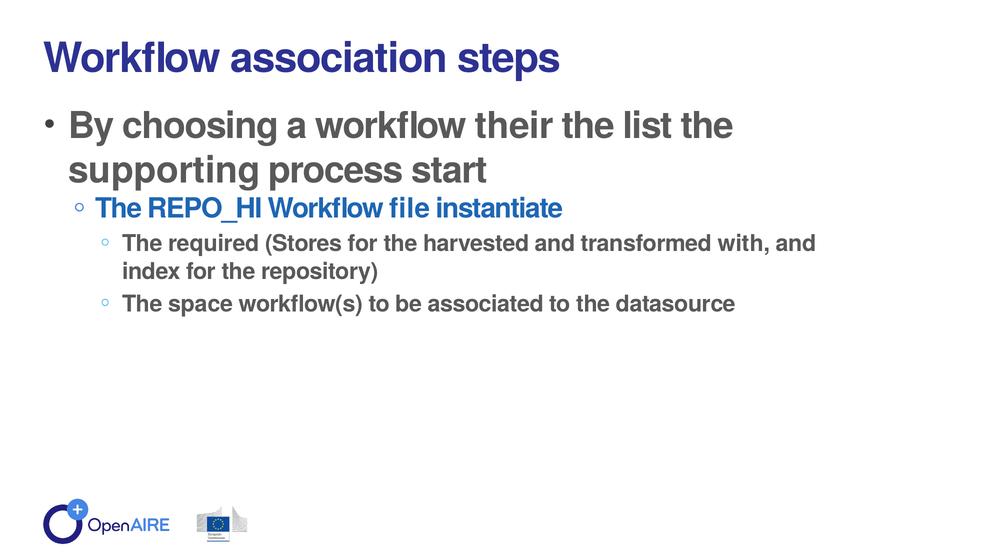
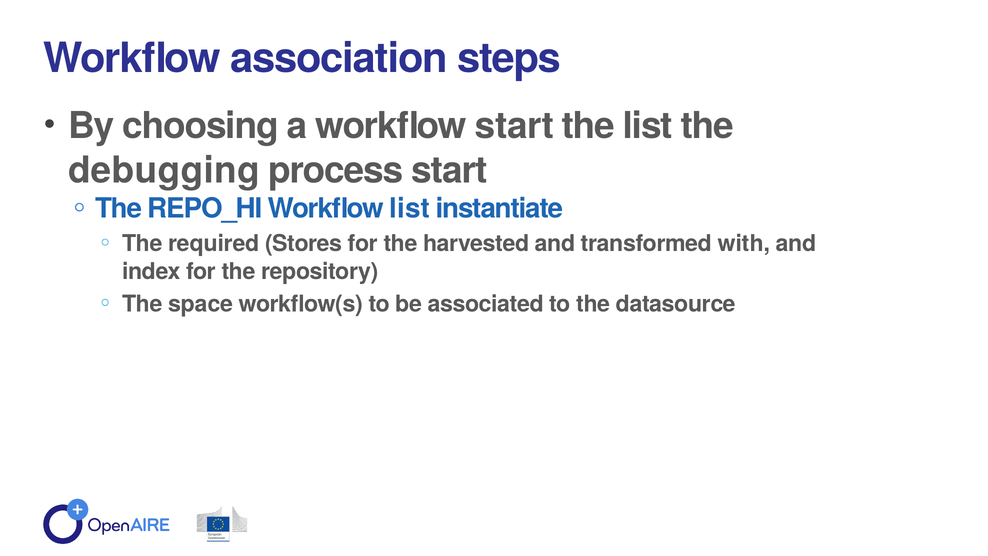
workflow their: their -> start
supporting: supporting -> debugging
Workflow file: file -> list
